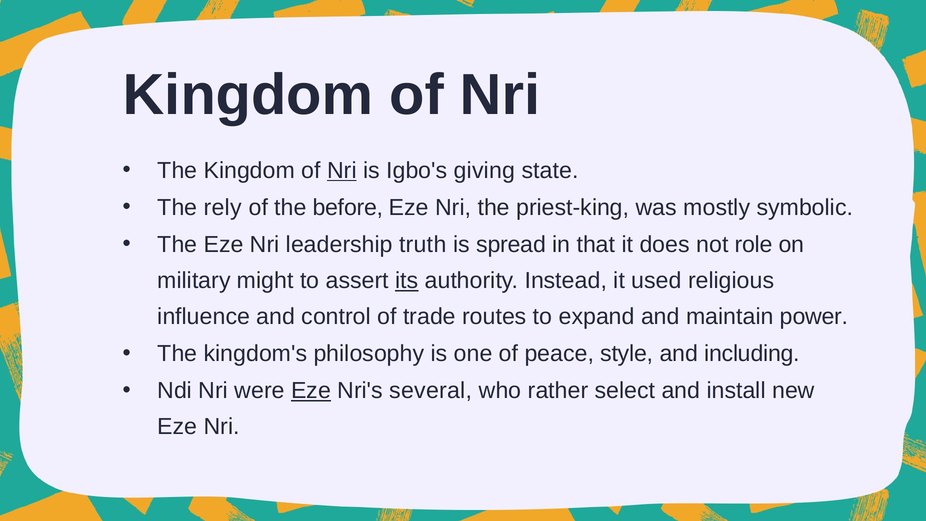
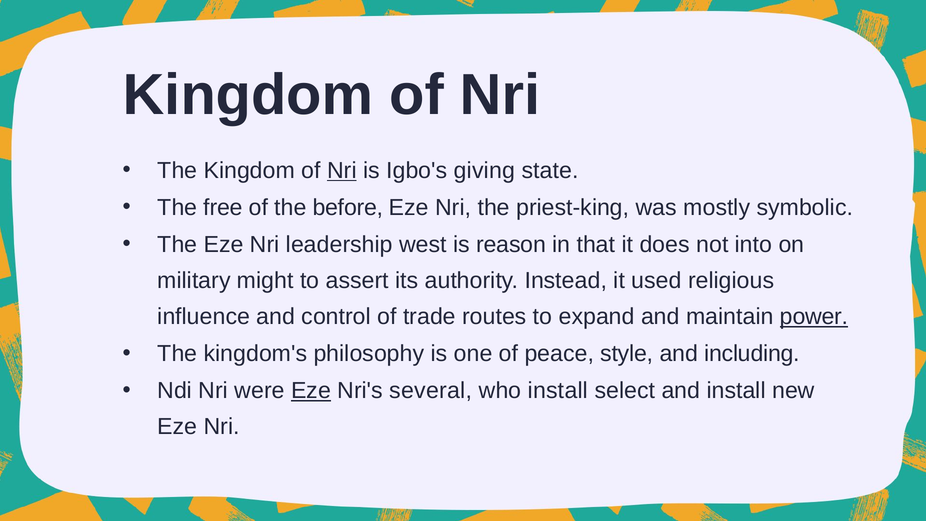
rely: rely -> free
truth: truth -> west
spread: spread -> reason
role: role -> into
its underline: present -> none
power underline: none -> present
who rather: rather -> install
